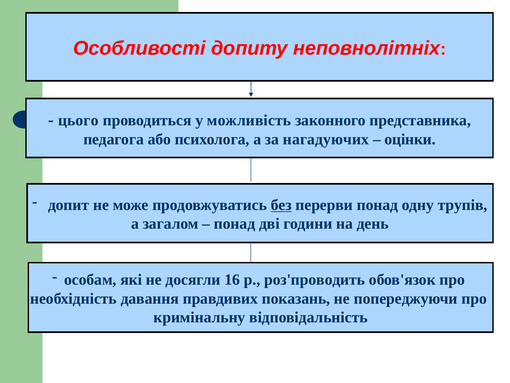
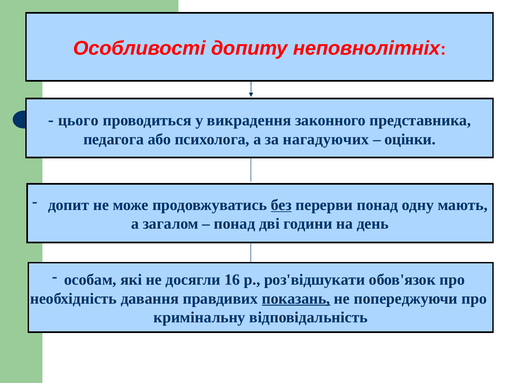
можливість: можливість -> викрадення
трупів: трупів -> мають
роз'проводить: роз'проводить -> роз'відшукати
показань underline: none -> present
